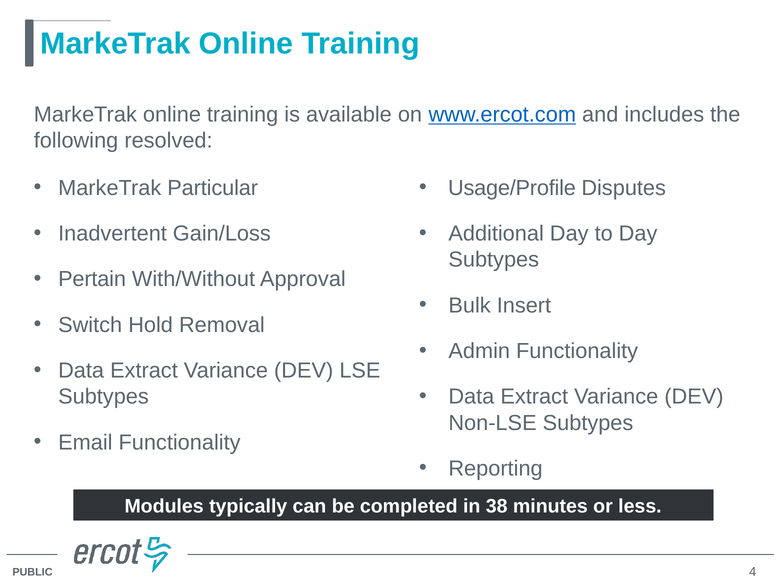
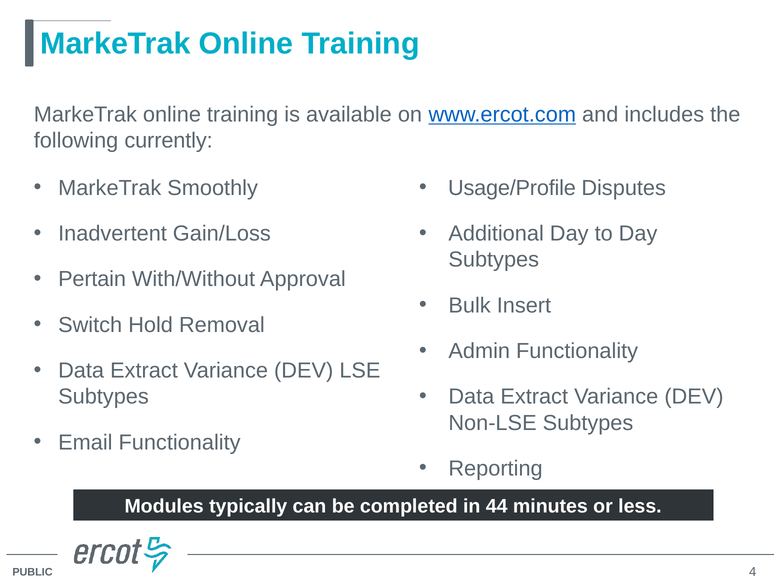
resolved: resolved -> currently
Particular: Particular -> Smoothly
38: 38 -> 44
